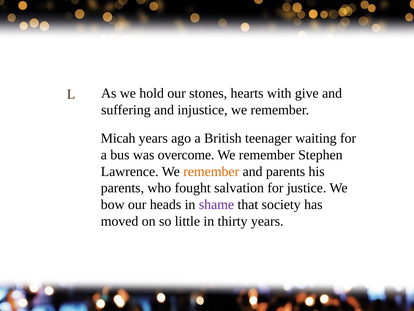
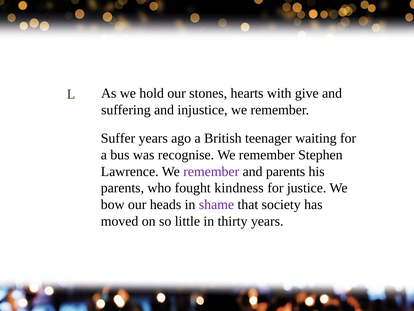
Micah: Micah -> Suffer
overcome: overcome -> recognise
remember at (211, 171) colour: orange -> purple
salvation: salvation -> kindness
